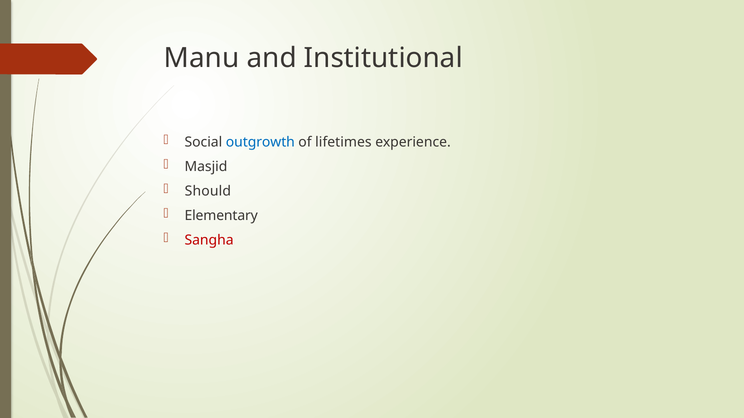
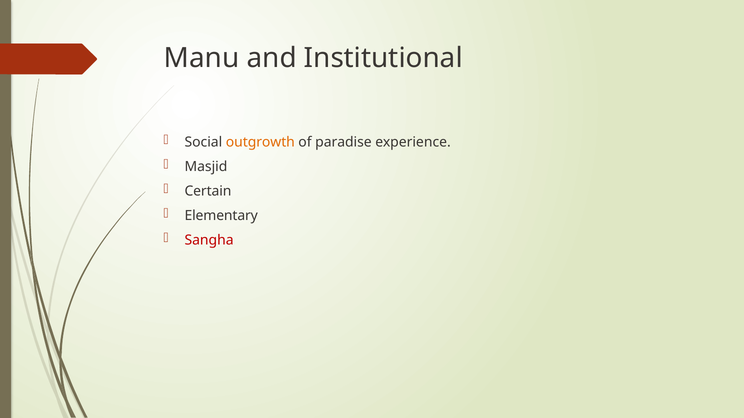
outgrowth colour: blue -> orange
lifetimes: lifetimes -> paradise
Should: Should -> Certain
